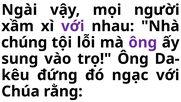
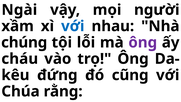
với at (73, 26) colour: purple -> blue
sung: sung -> cháu
ngạc: ngạc -> cũng
